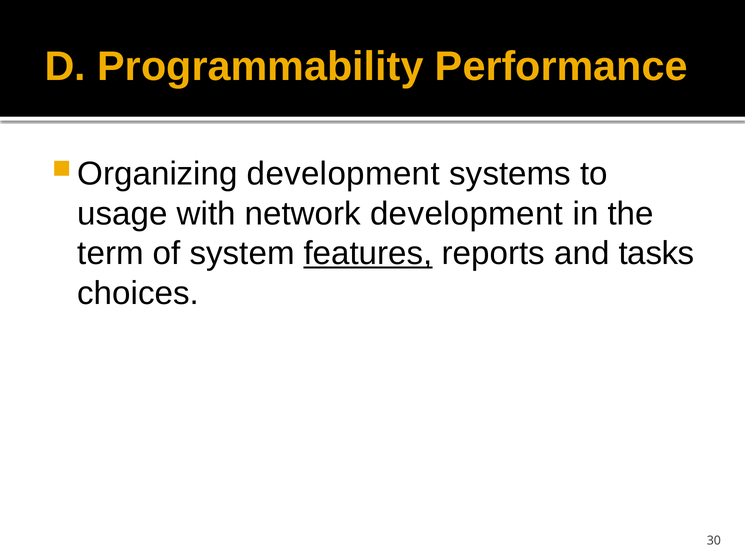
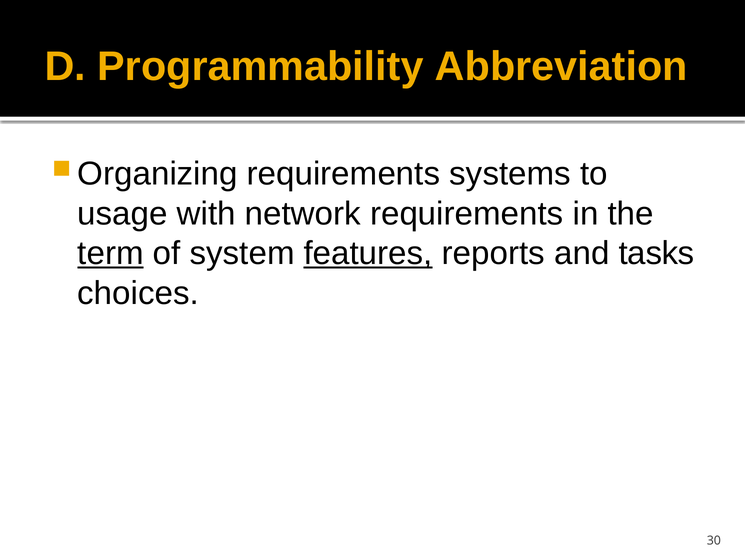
Performance: Performance -> Abbreviation
development at (343, 174): development -> requirements
network development: development -> requirements
term underline: none -> present
